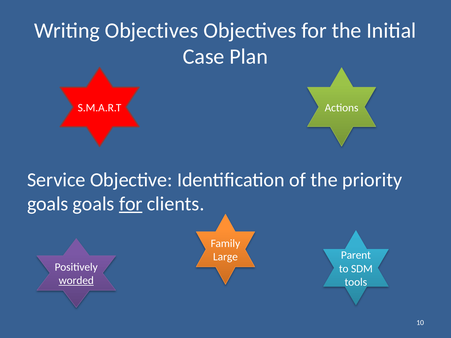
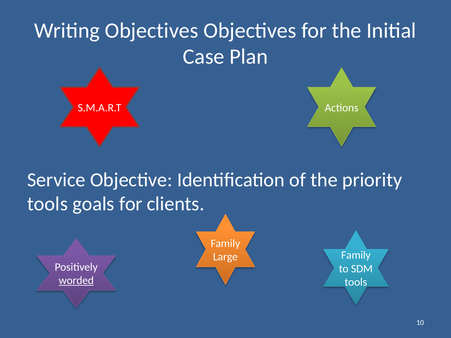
goals at (48, 204): goals -> tools
for at (131, 204) underline: present -> none
Parent at (356, 255): Parent -> Family
